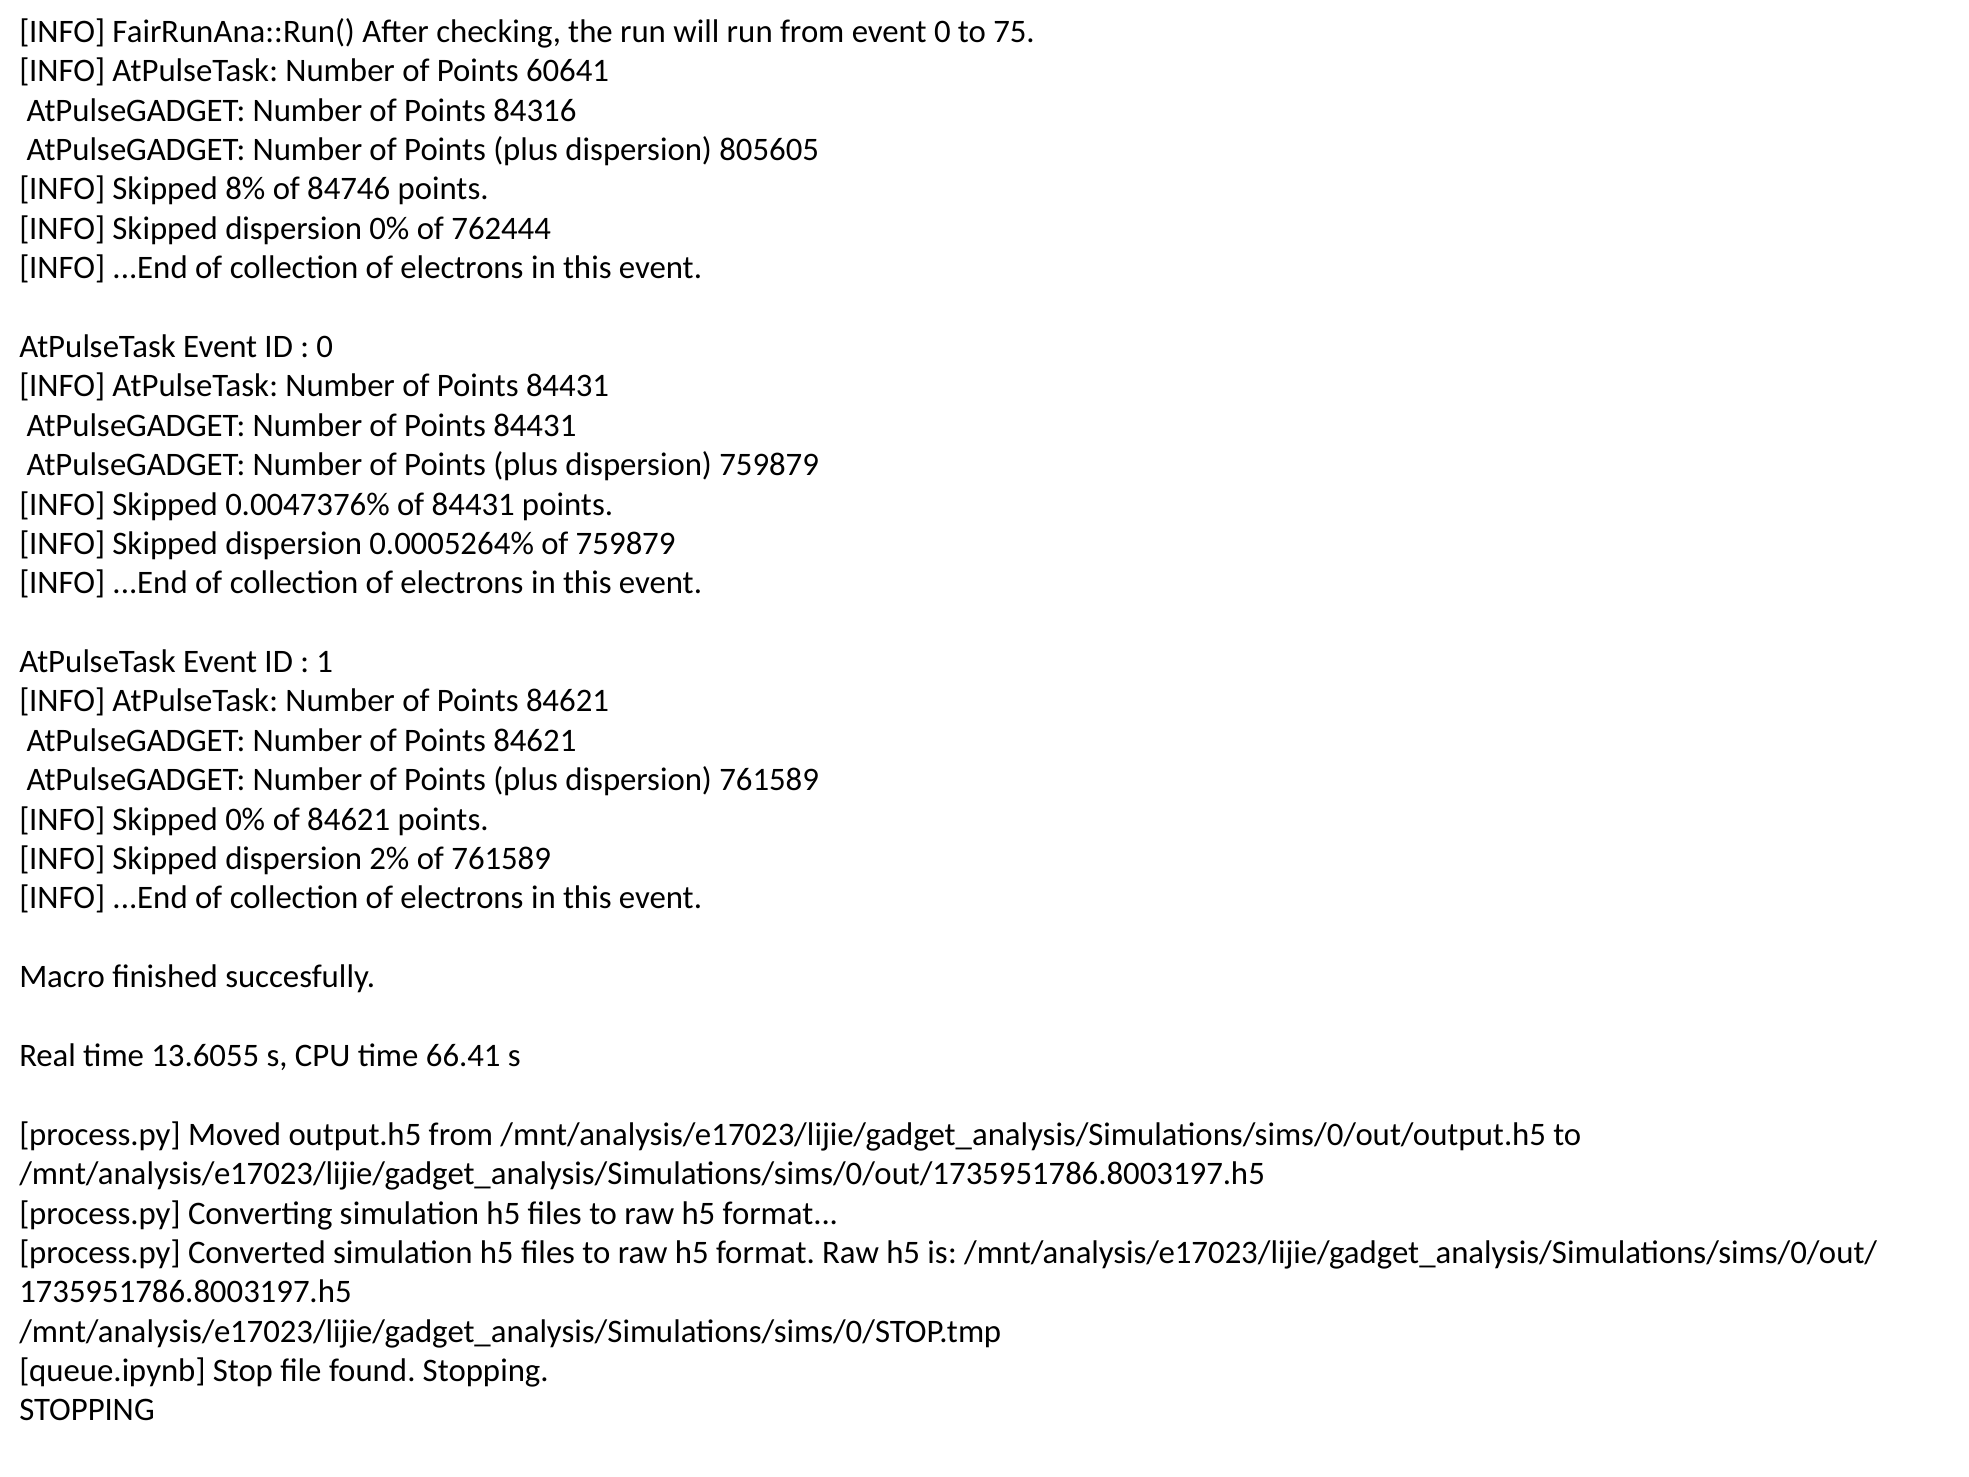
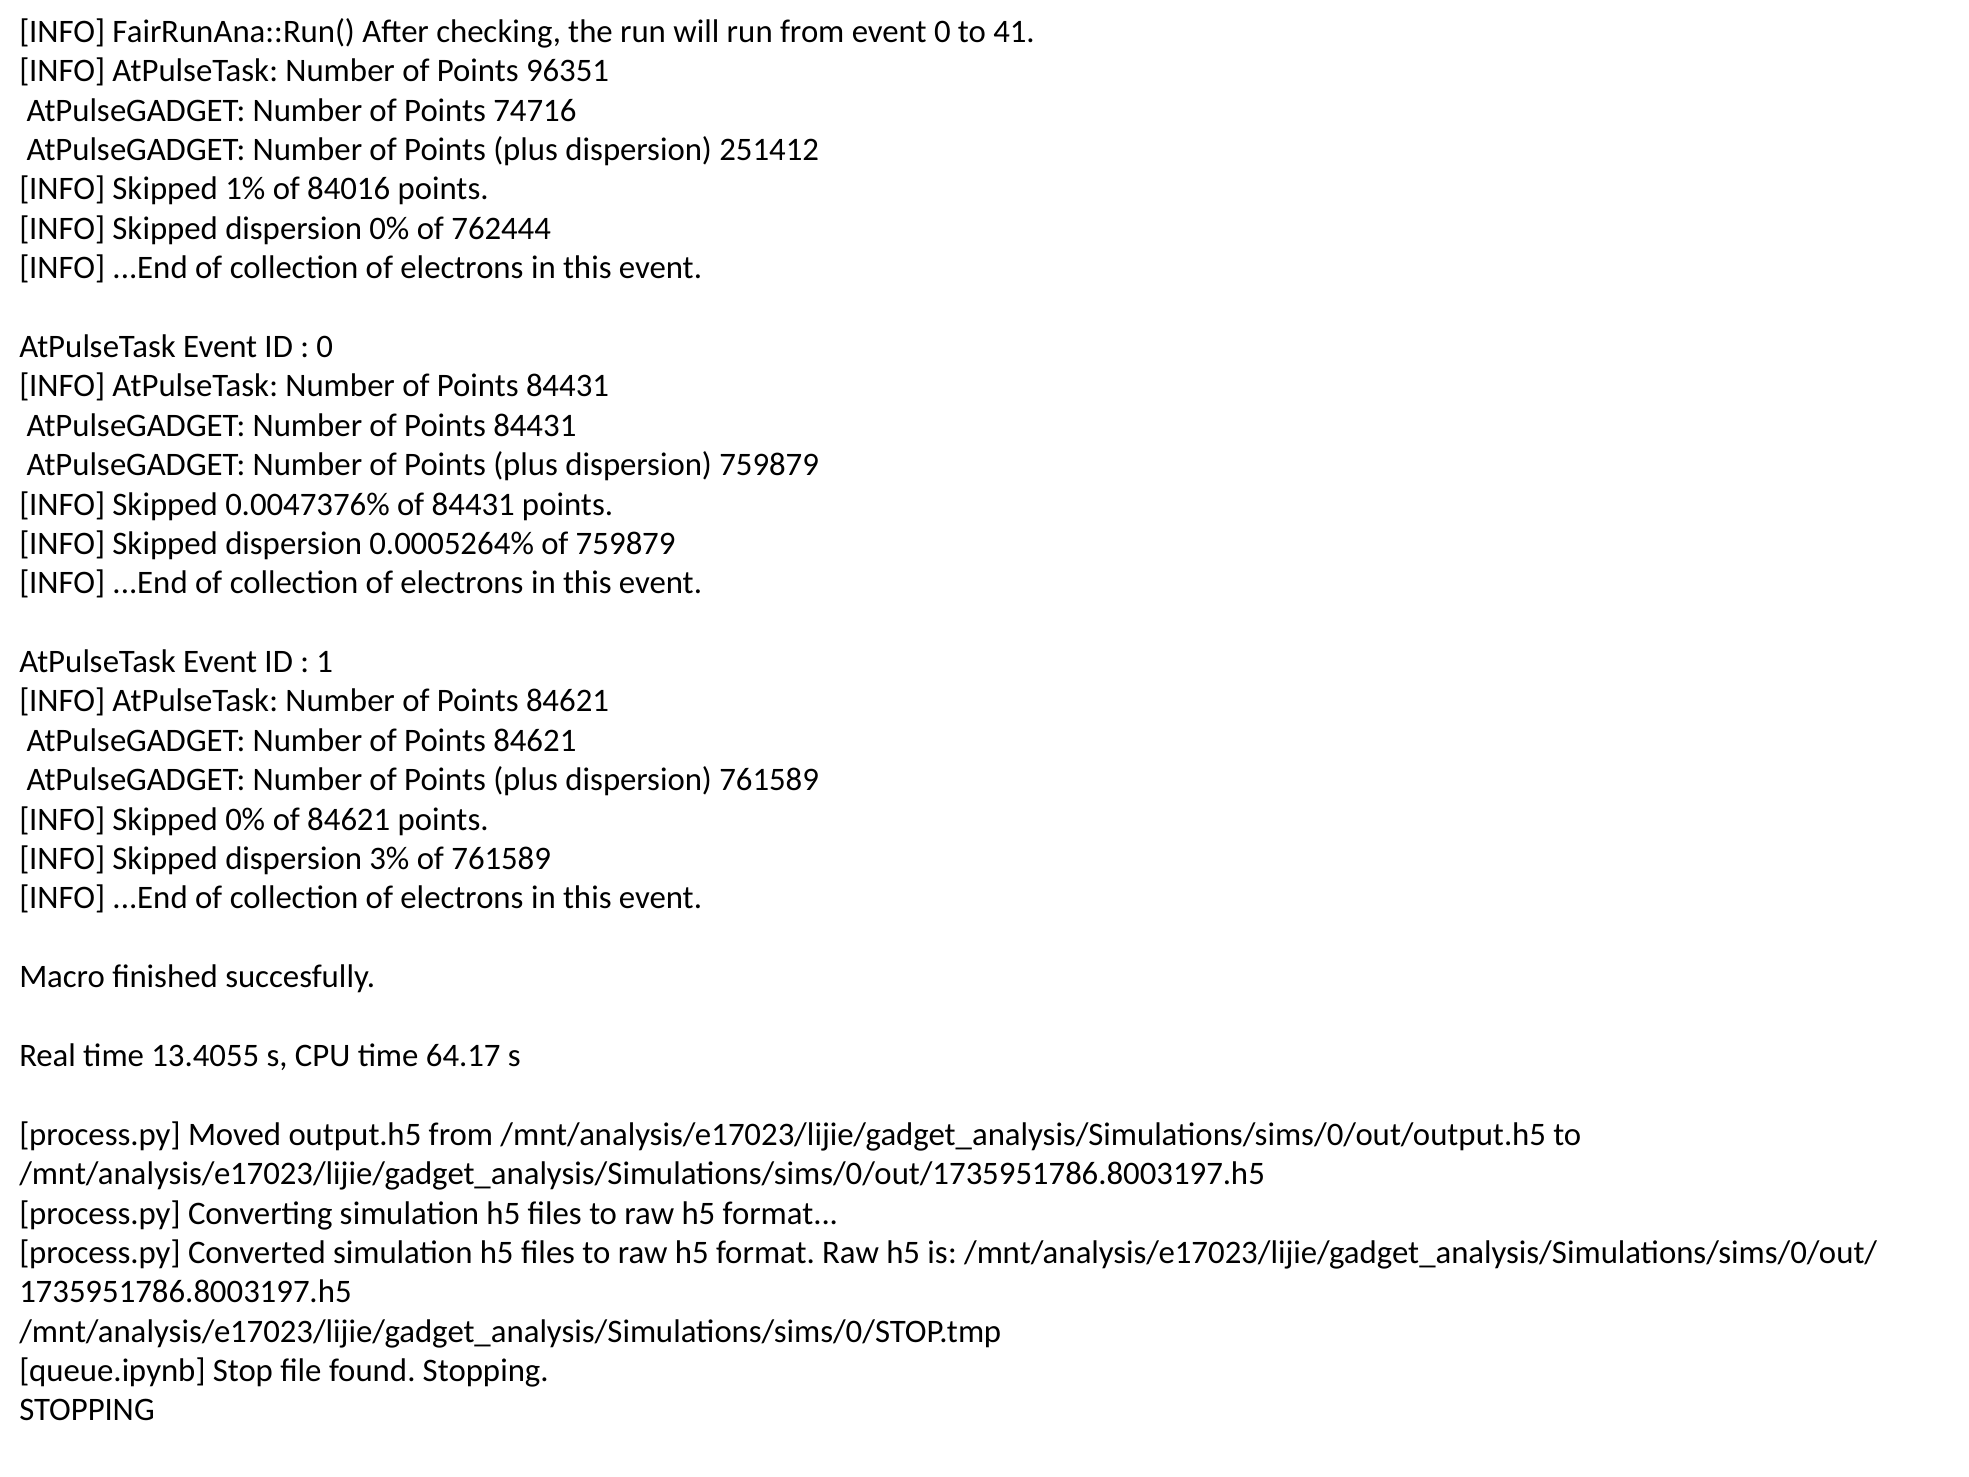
75: 75 -> 41
60641: 60641 -> 96351
84316: 84316 -> 74716
805605: 805605 -> 251412
8%: 8% -> 1%
84746: 84746 -> 84016
2%: 2% -> 3%
13.6055: 13.6055 -> 13.4055
66.41: 66.41 -> 64.17
